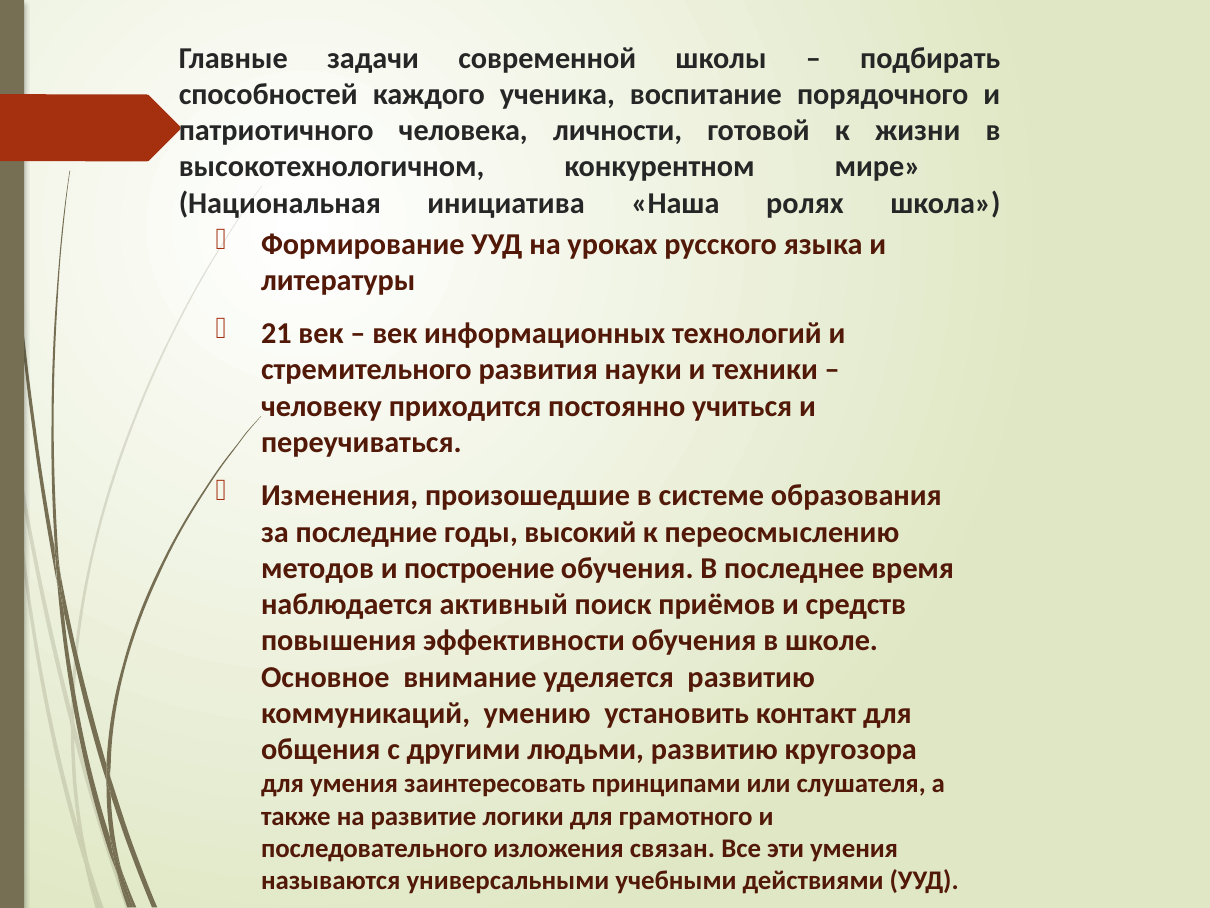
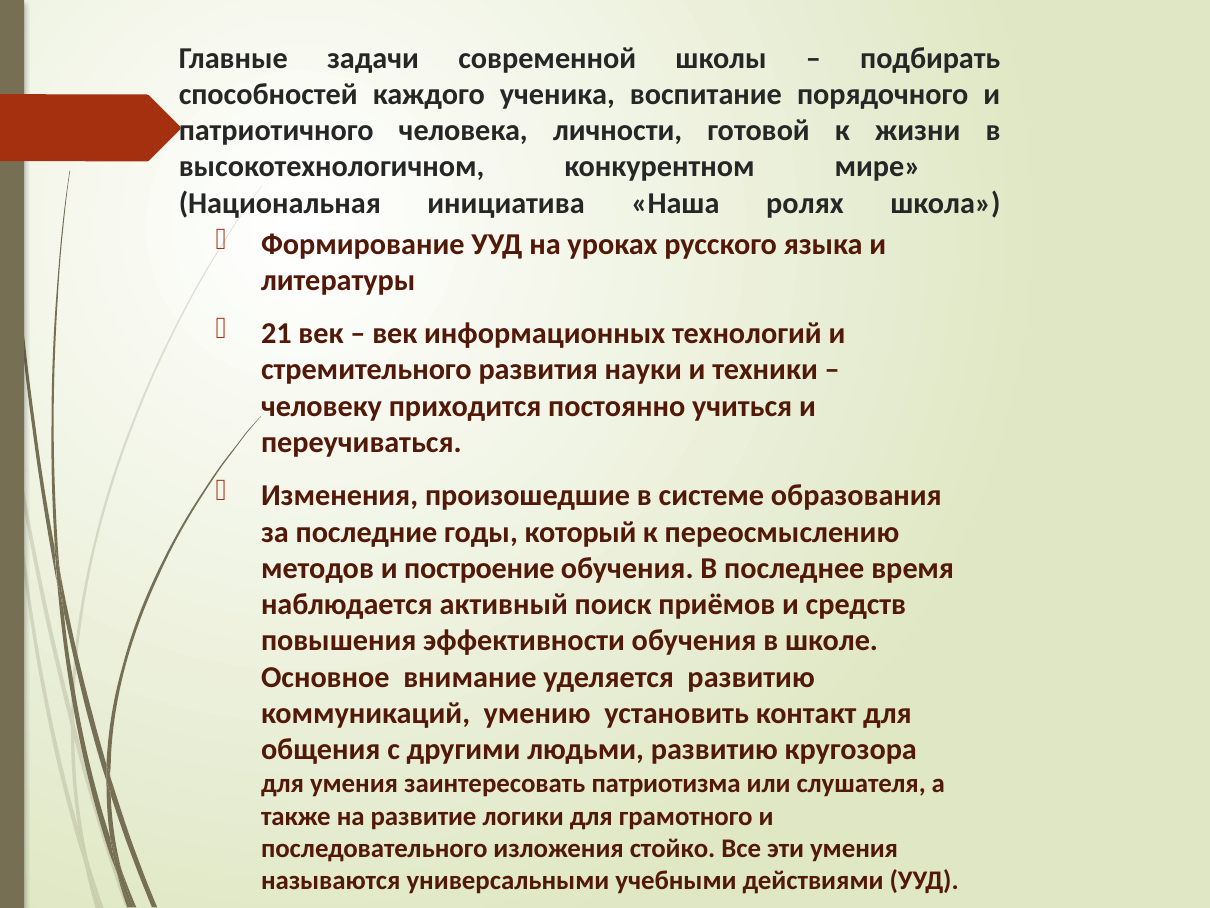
высокий: высокий -> который
принципами: принципами -> патриотизма
связан: связан -> стойко
